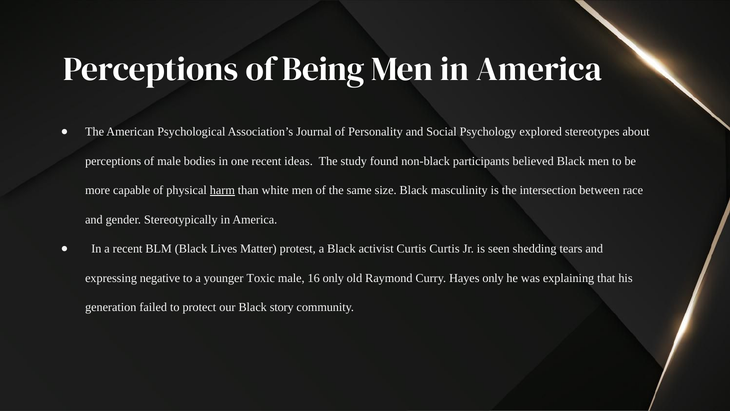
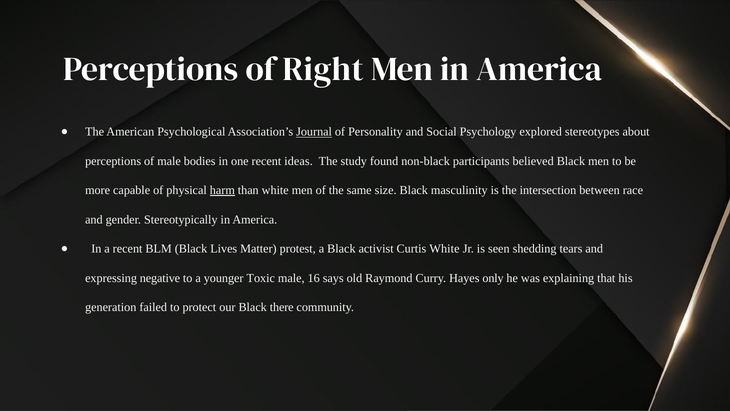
Being: Being -> Right
Journal underline: none -> present
Curtis Curtis: Curtis -> White
16 only: only -> says
story: story -> there
